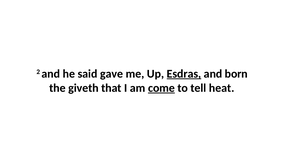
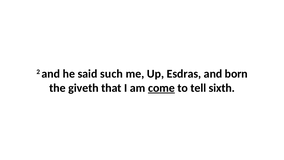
gave: gave -> such
Esdras underline: present -> none
heat: heat -> sixth
